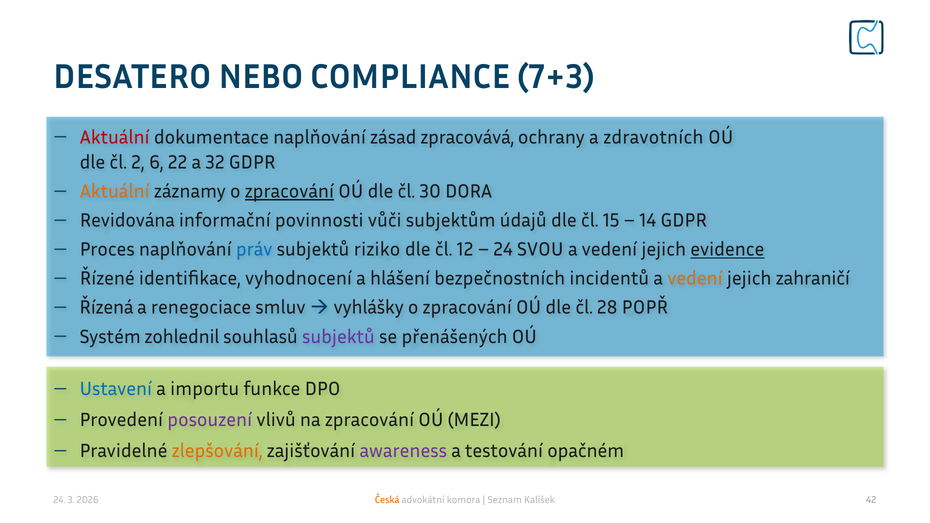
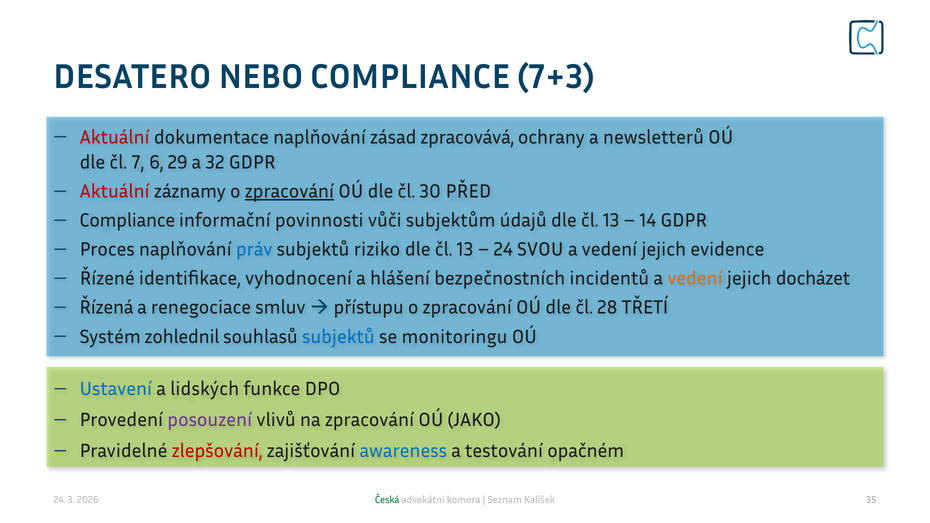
zdravotních: zdravotních -> newsletterů
2: 2 -> 7
22: 22 -> 29
Aktuální at (115, 191) colour: orange -> red
DORA: DORA -> PŘED
Revidována at (127, 221): Revidována -> Compliance
údajů dle čl 15: 15 -> 13
12 at (465, 250): 12 -> 13
evidence underline: present -> none
zahraničí: zahraničí -> docházet
vyhlášky: vyhlášky -> přístupu
POPŘ: POPŘ -> TŘETÍ
subjektů at (338, 337) colour: purple -> blue
přenášených: přenášených -> monitoringu
importu: importu -> lidských
MEZI: MEZI -> JAKO
zlepšování colour: orange -> red
awareness colour: purple -> blue
Česká colour: orange -> green
42: 42 -> 35
